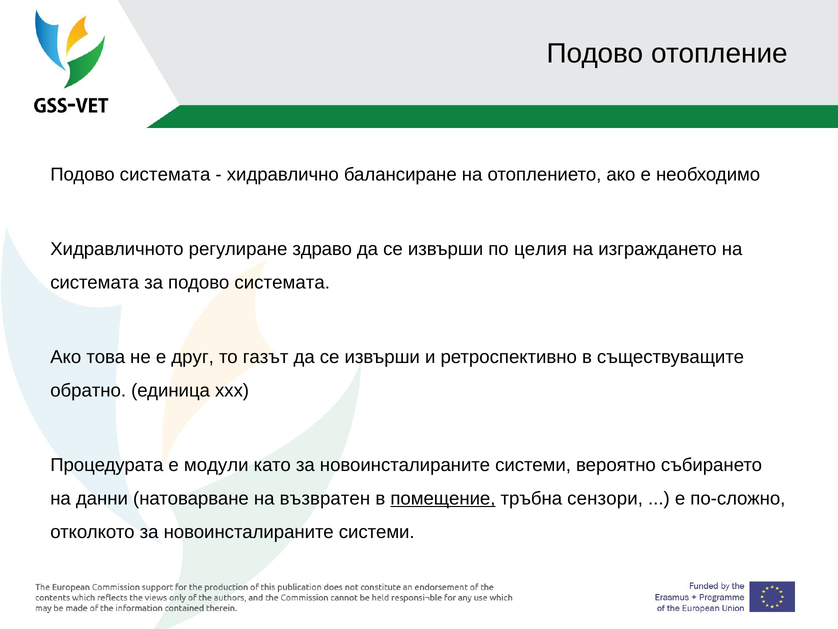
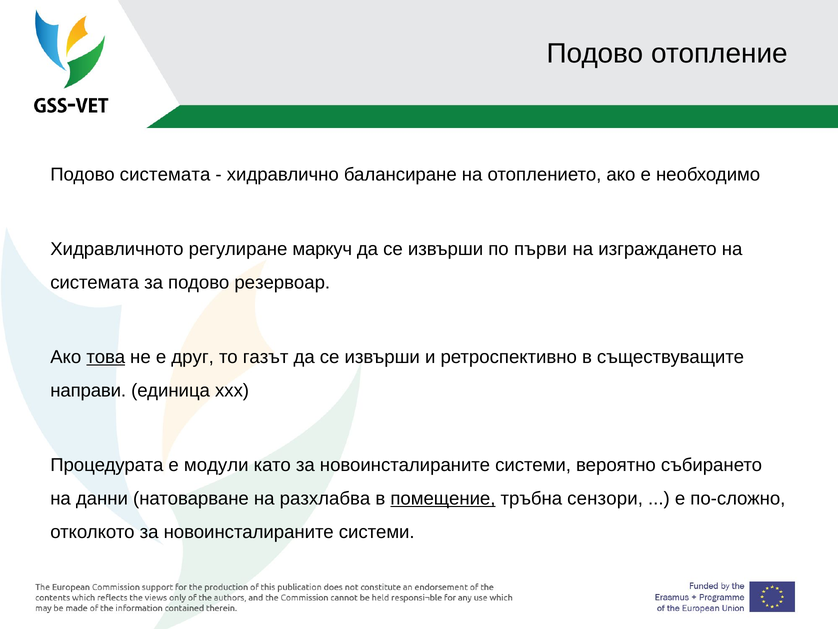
здраво: здраво -> маркуч
целия: целия -> първи
за подово системата: системата -> резервоар
това underline: none -> present
обратно: обратно -> направи
възвратен: възвратен -> разхлабва
